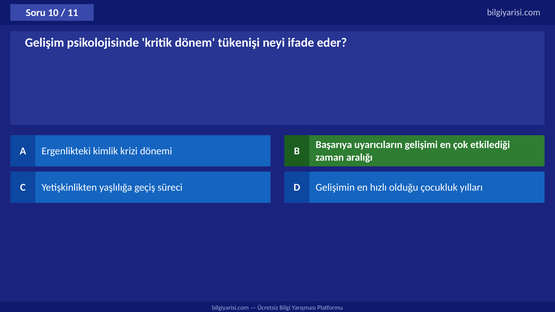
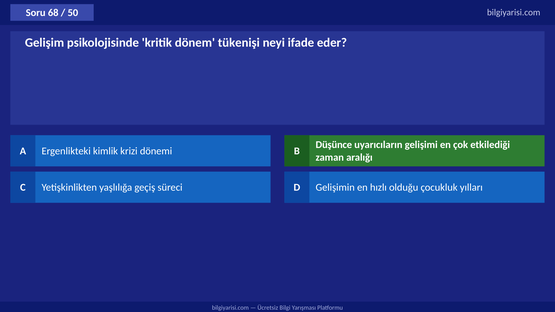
10: 10 -> 68
11: 11 -> 50
Başarıya: Başarıya -> Düşünce
